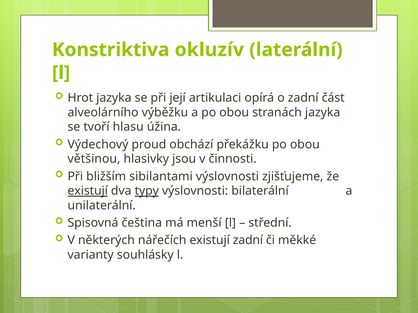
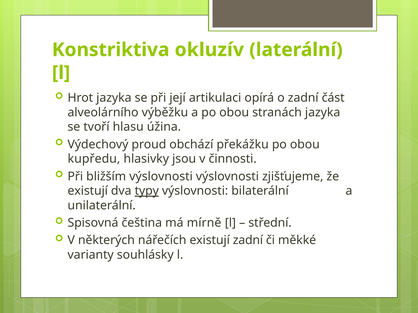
většinou: většinou -> kupředu
bližším sibilantami: sibilantami -> výslovnosti
existují at (88, 191) underline: present -> none
menší: menší -> mírně
